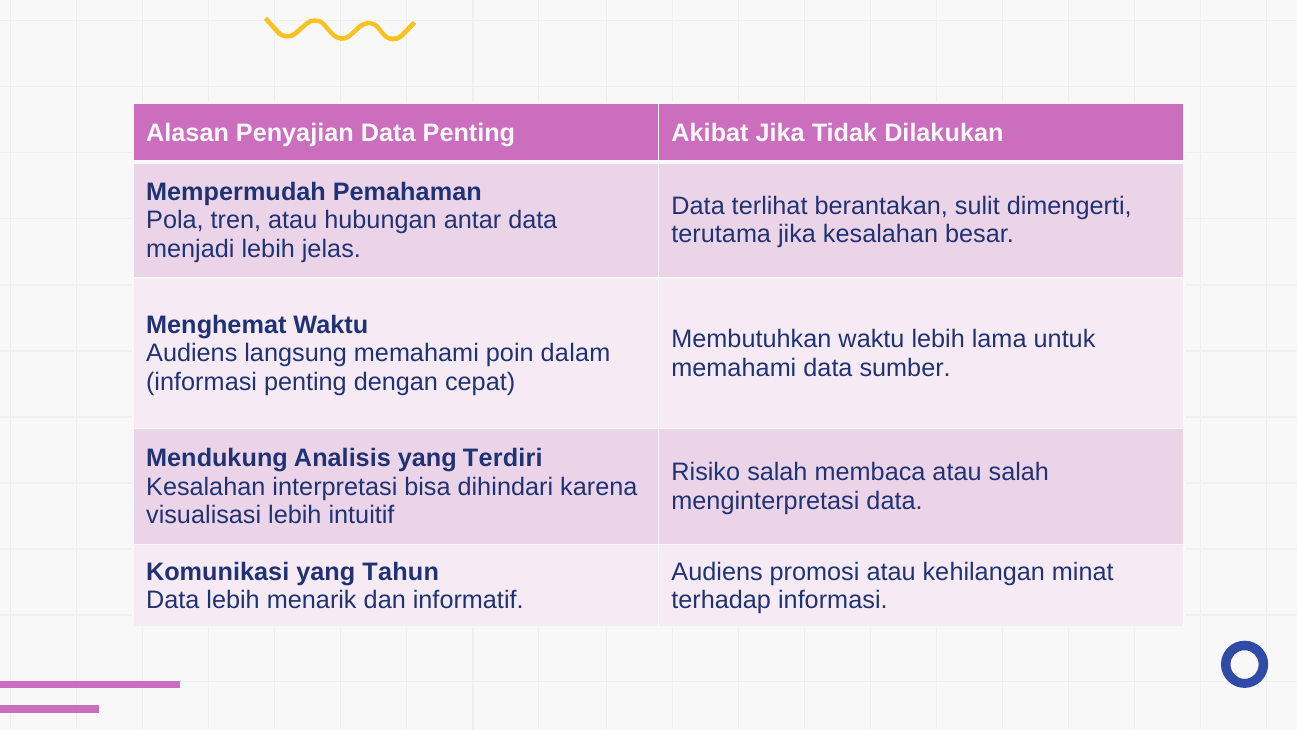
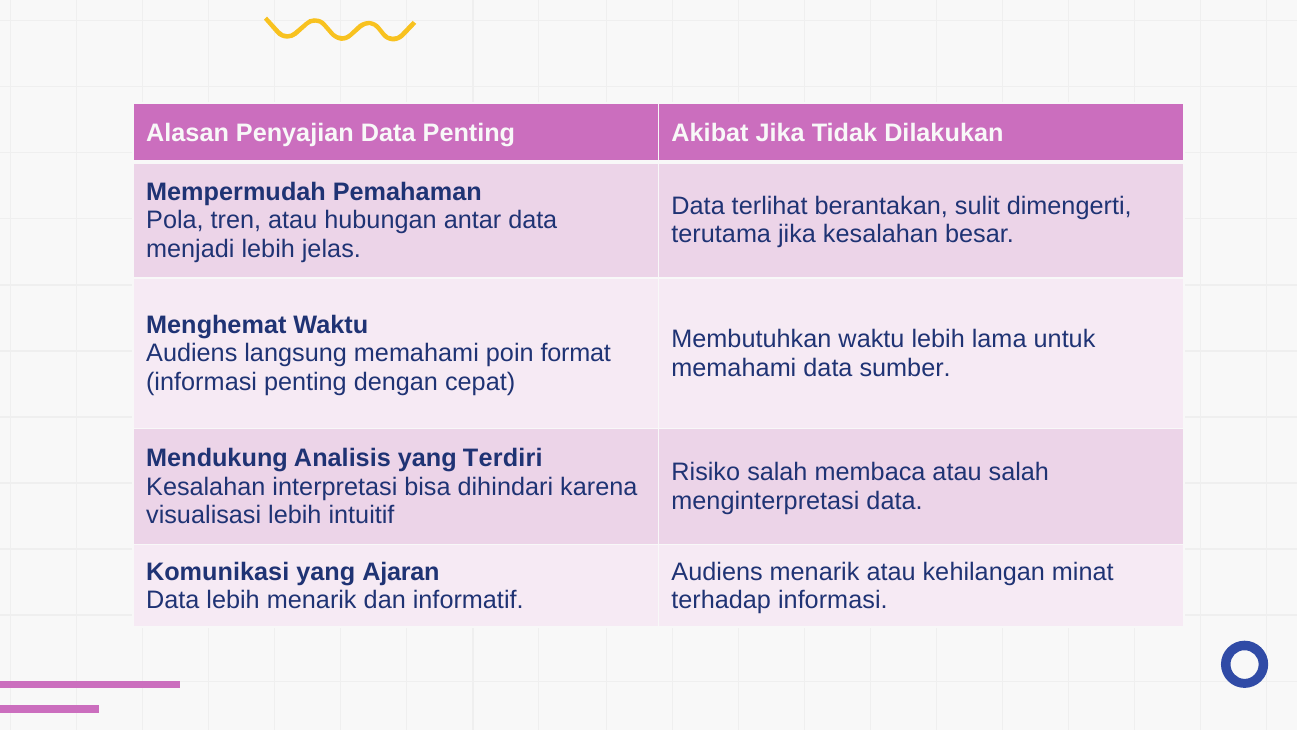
dalam: dalam -> format
Tahun: Tahun -> Ajaran
Audiens promosi: promosi -> menarik
